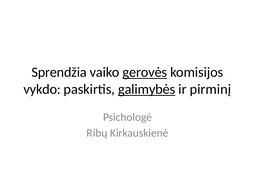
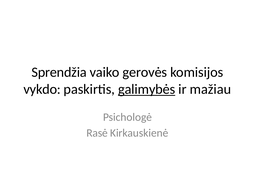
gerovės underline: present -> none
pirminį: pirminį -> mažiau
Ribų: Ribų -> Rasė
